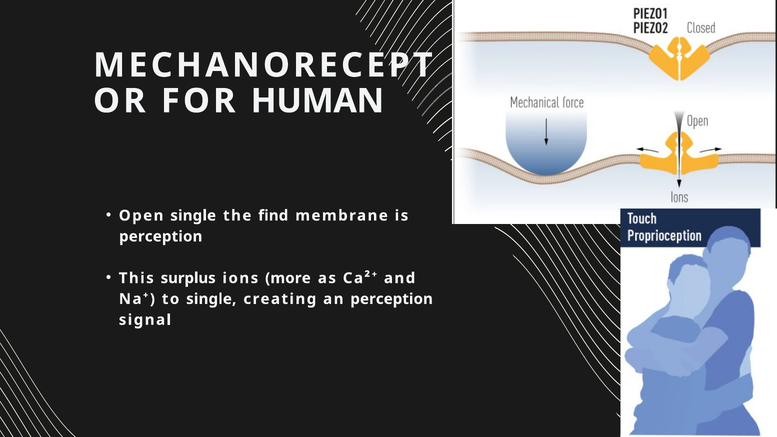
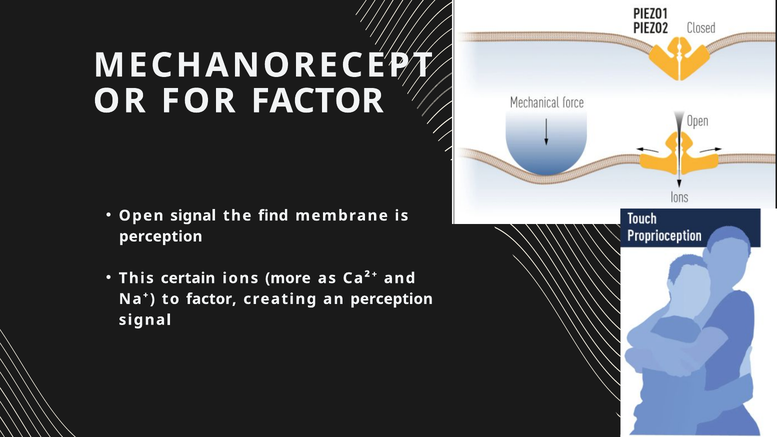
FOR HUMAN: HUMAN -> FACTOR
Open single: single -> signal
surplus: surplus -> certain
to single: single -> factor
